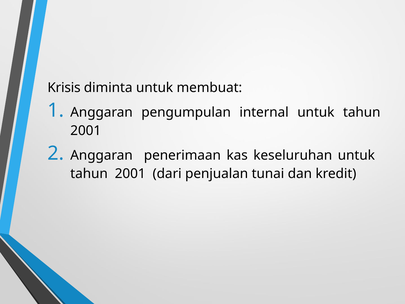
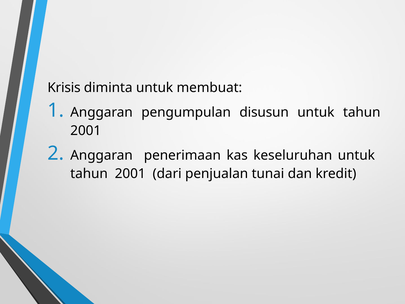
internal: internal -> disusun
